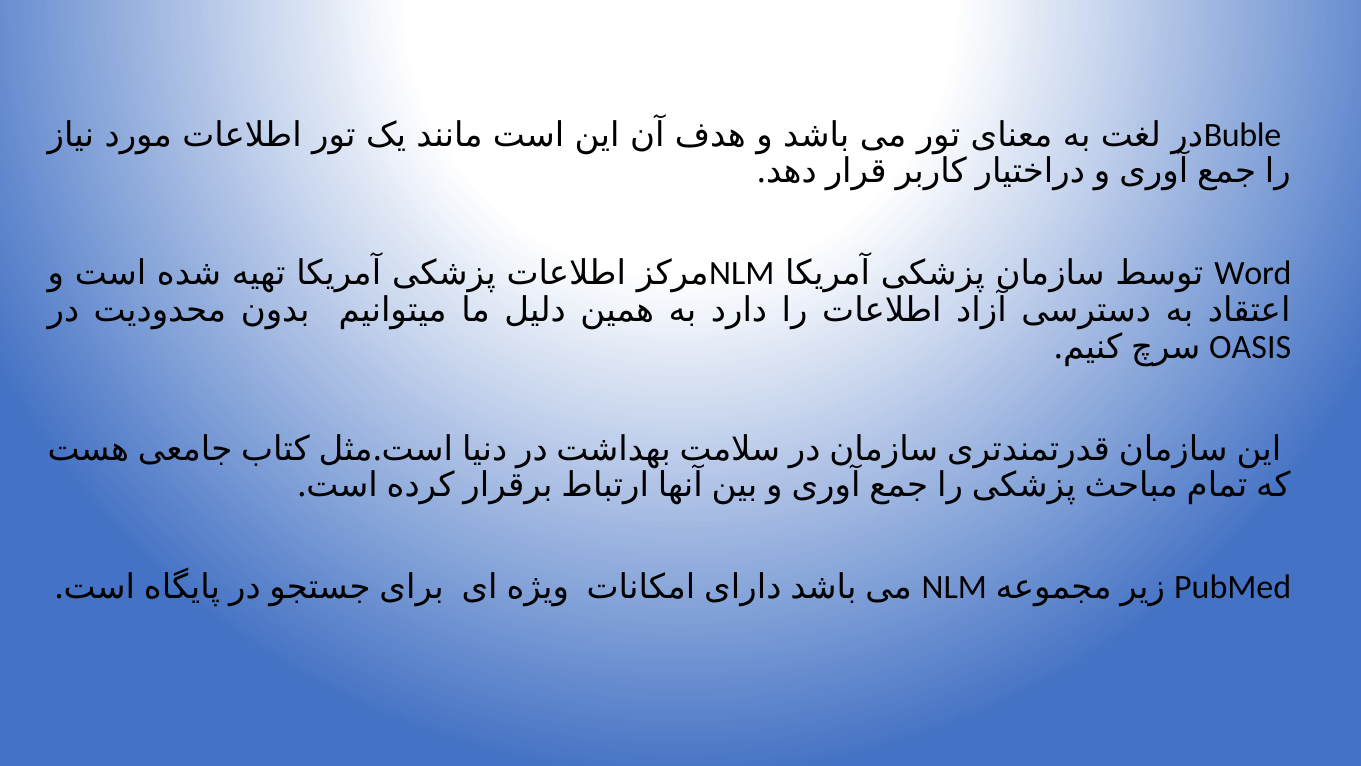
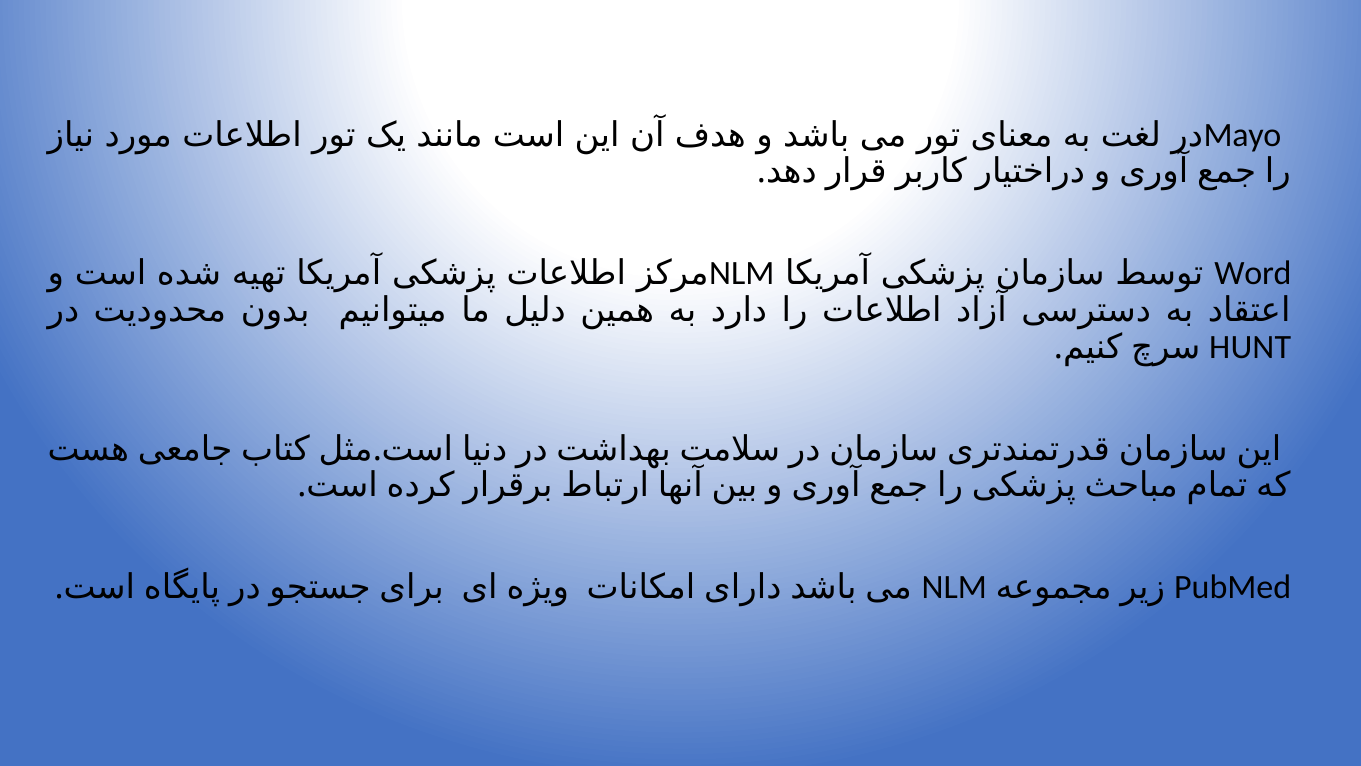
Buble: Buble -> Mayo
OASIS: OASIS -> HUNT
